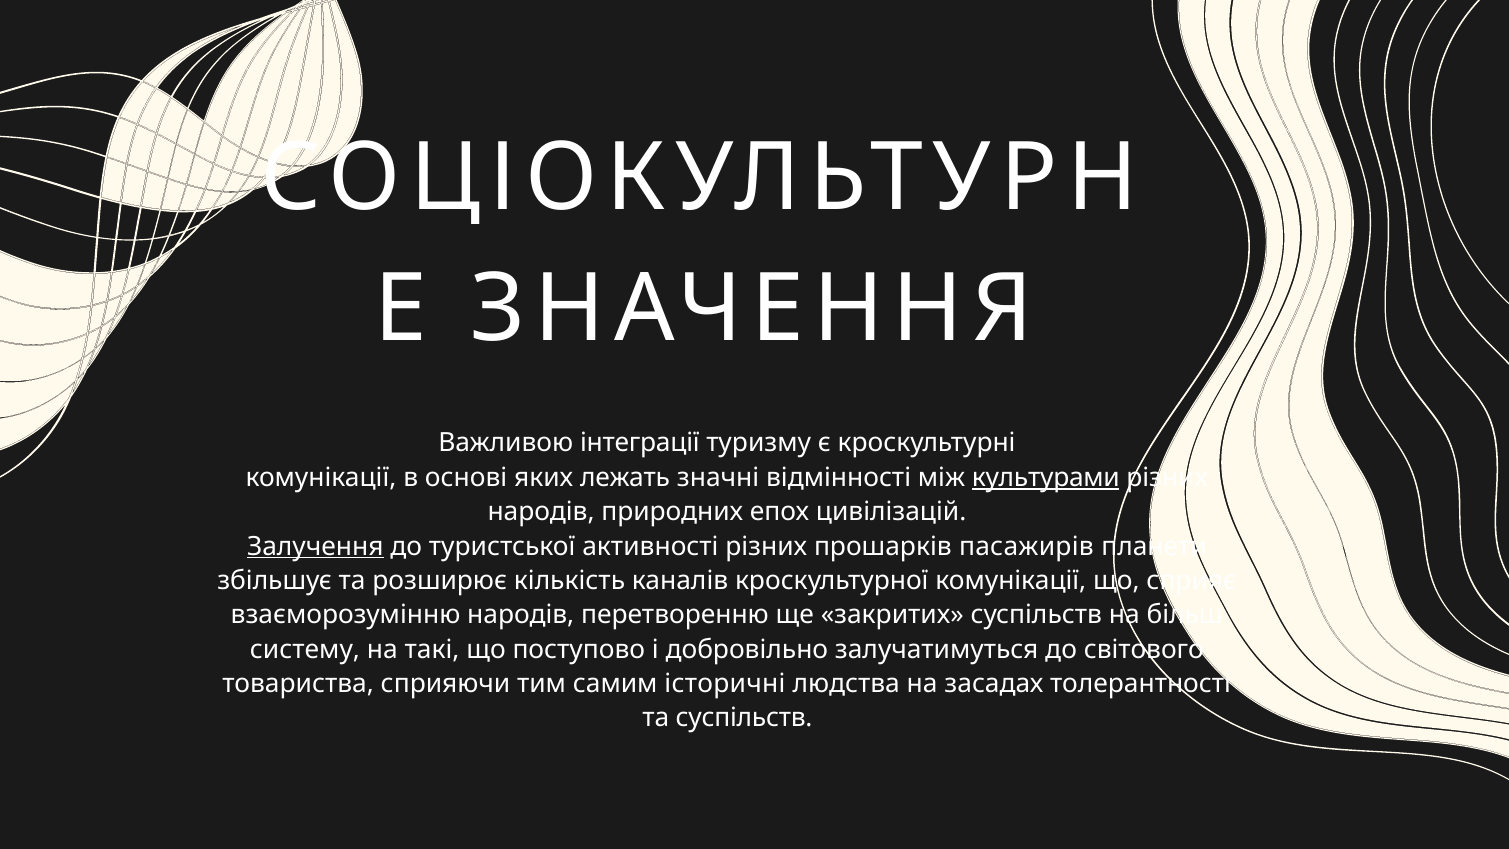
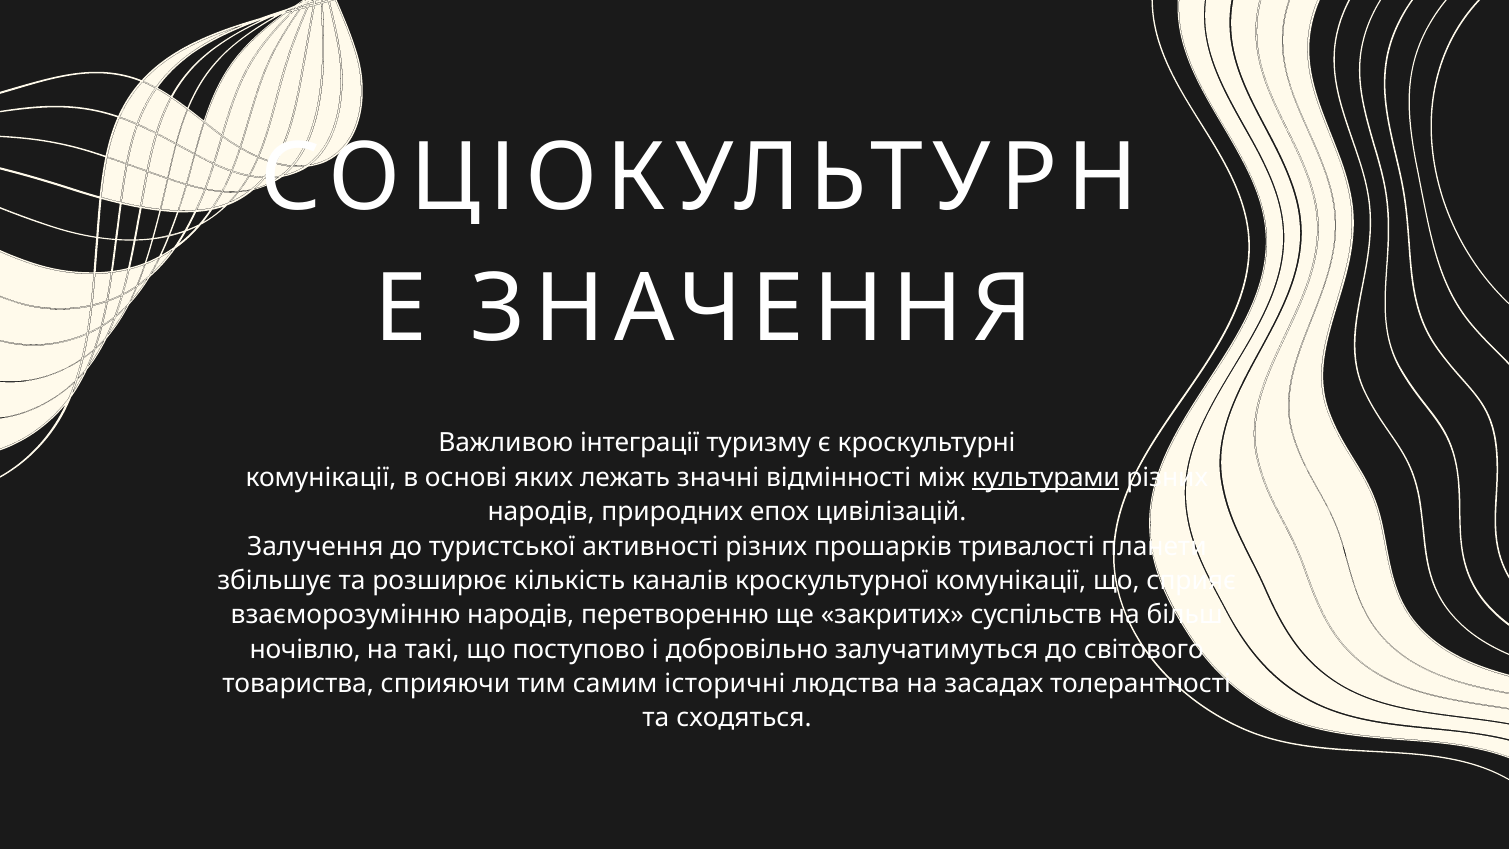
Залучення underline: present -> none
пасажирів: пасажирів -> тривалості
систему: систему -> ночівлю
та суспільств: суспільств -> сходяться
